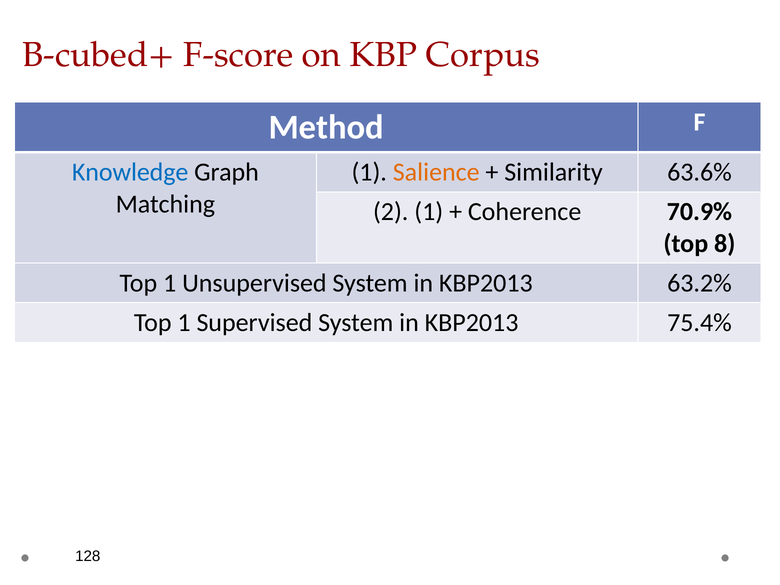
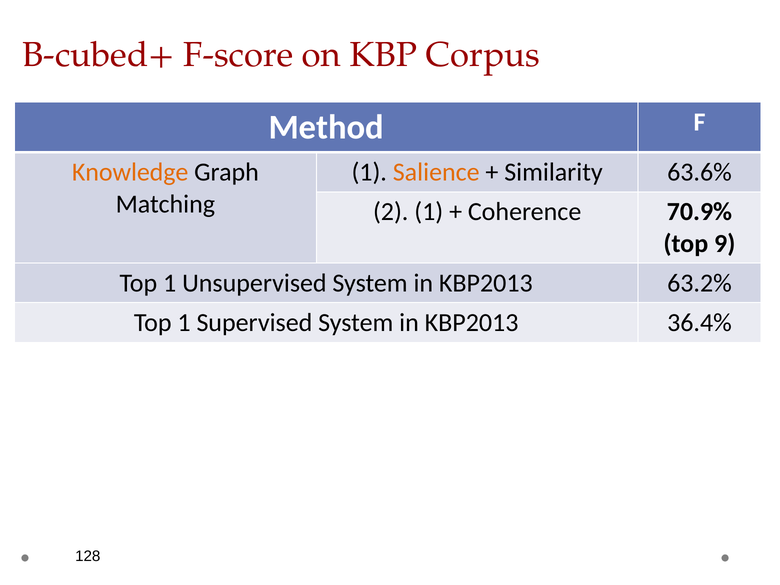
Knowledge colour: blue -> orange
8: 8 -> 9
75.4%: 75.4% -> 36.4%
